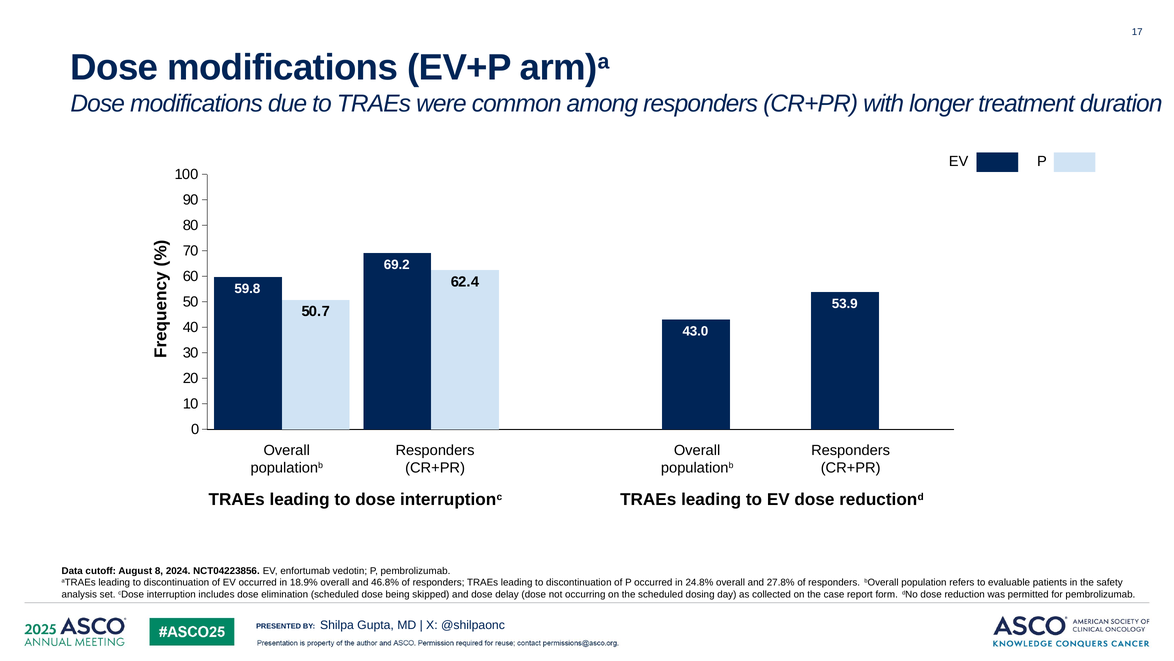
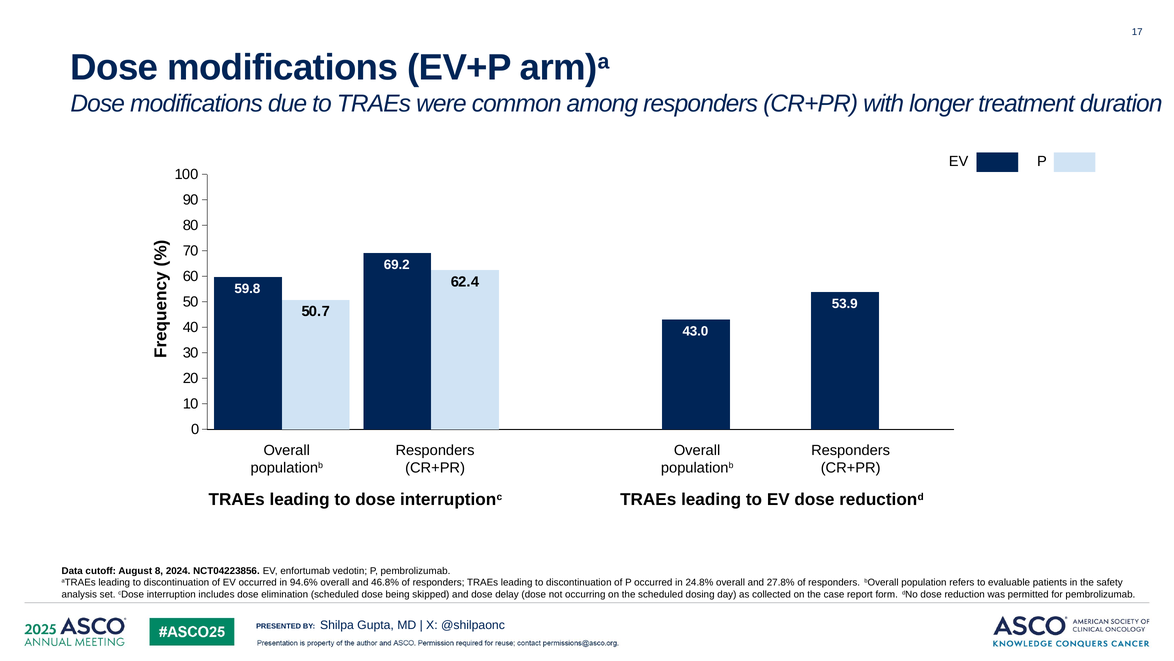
18.9%: 18.9% -> 94.6%
